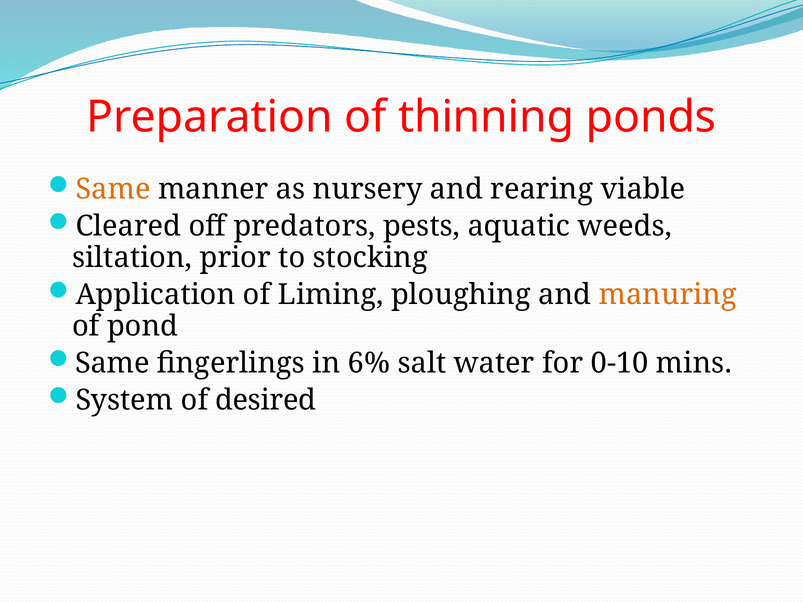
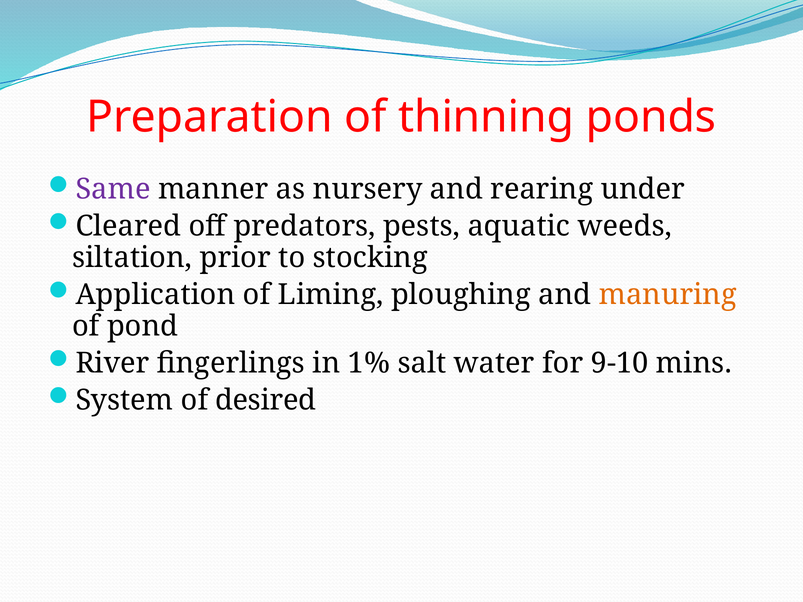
Same at (113, 189) colour: orange -> purple
viable: viable -> under
Same at (112, 363): Same -> River
6%: 6% -> 1%
0-10: 0-10 -> 9-10
